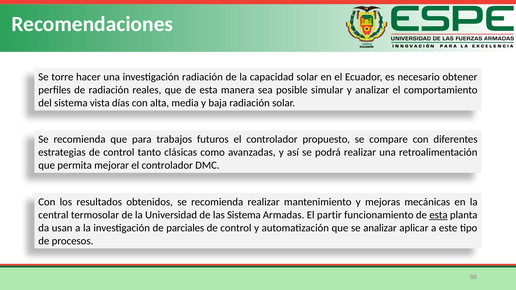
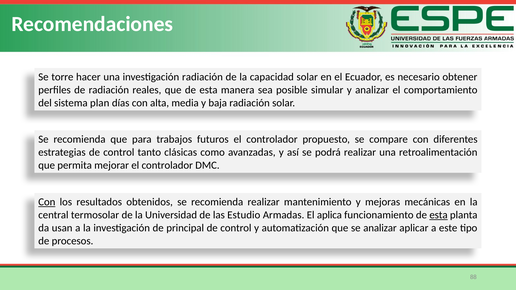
vista: vista -> plan
Con at (47, 202) underline: none -> present
las Sistema: Sistema -> Estudio
partir: partir -> aplica
parciales: parciales -> principal
